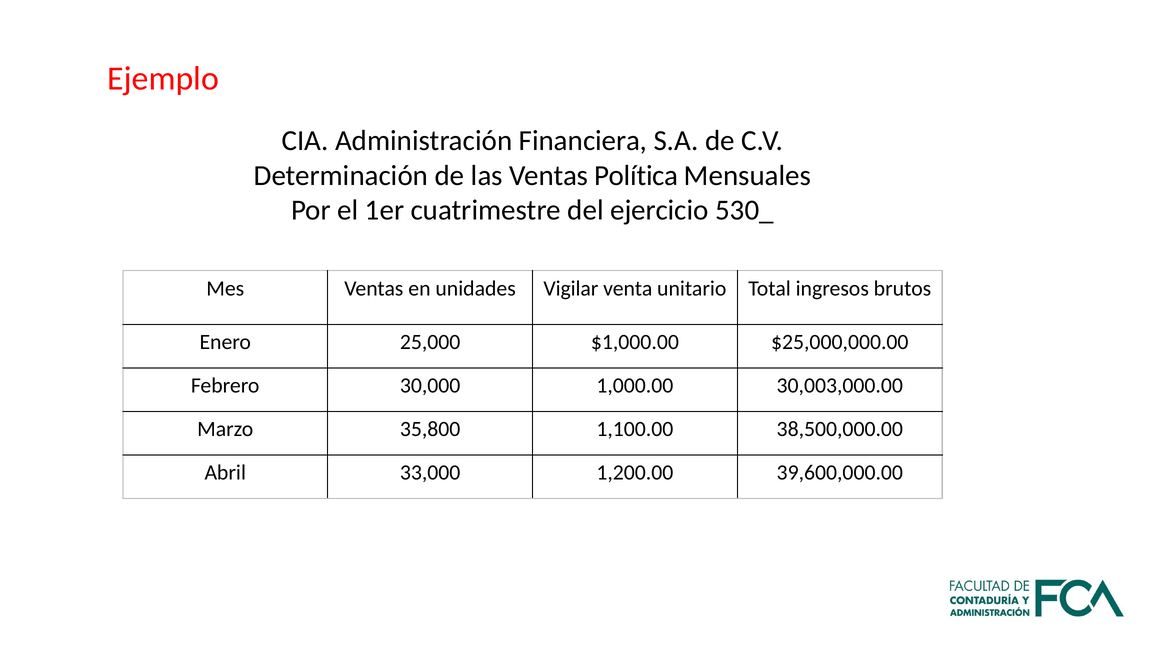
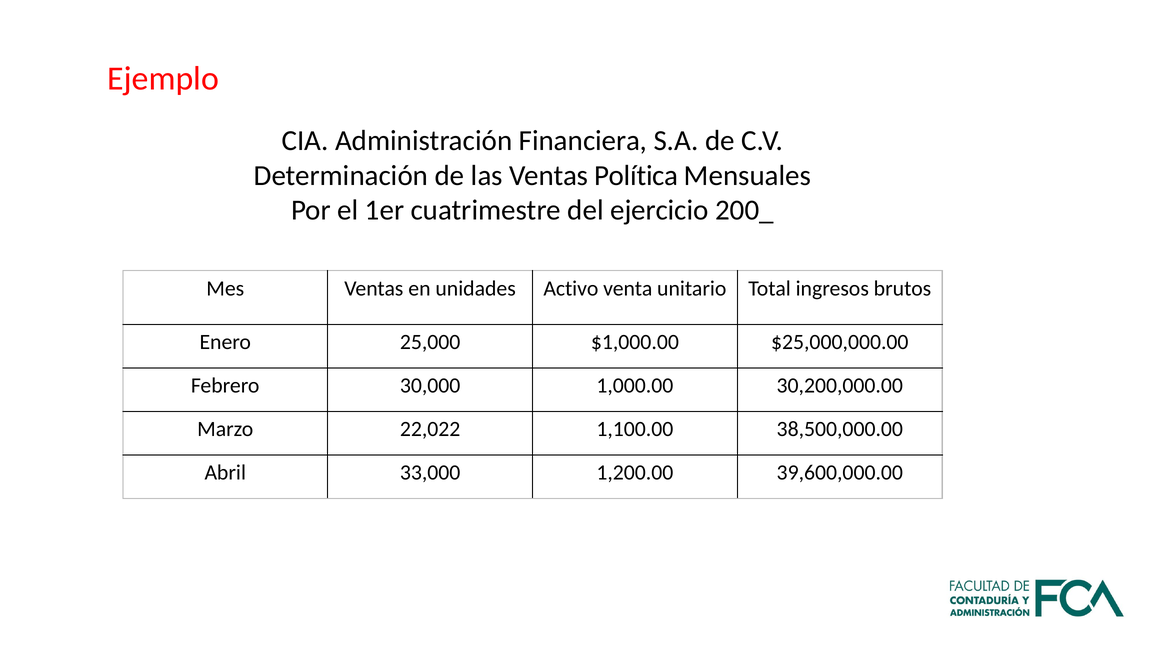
530_: 530_ -> 200_
Vigilar: Vigilar -> Activo
30,003,000.00: 30,003,000.00 -> 30,200,000.00
35,800: 35,800 -> 22,022
